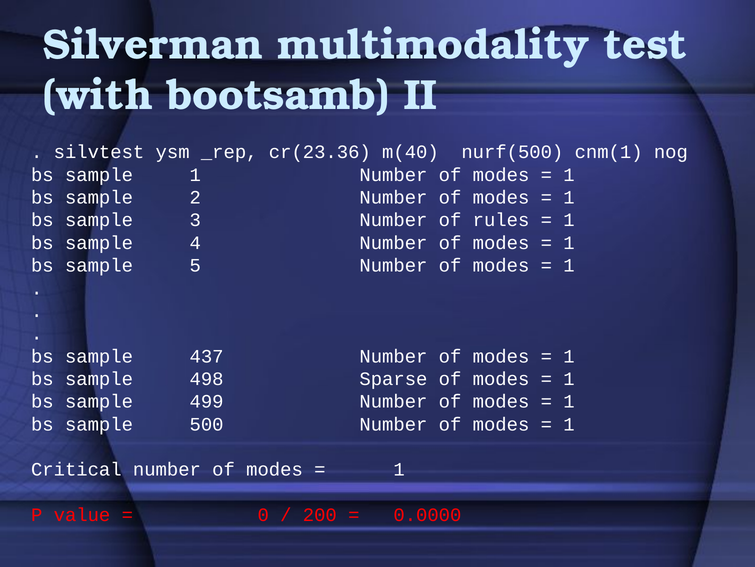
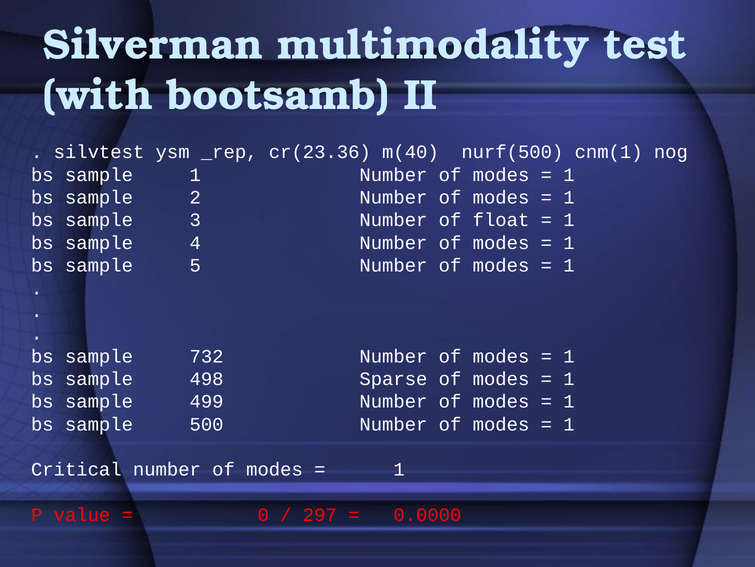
rules: rules -> float
437: 437 -> 732
200: 200 -> 297
